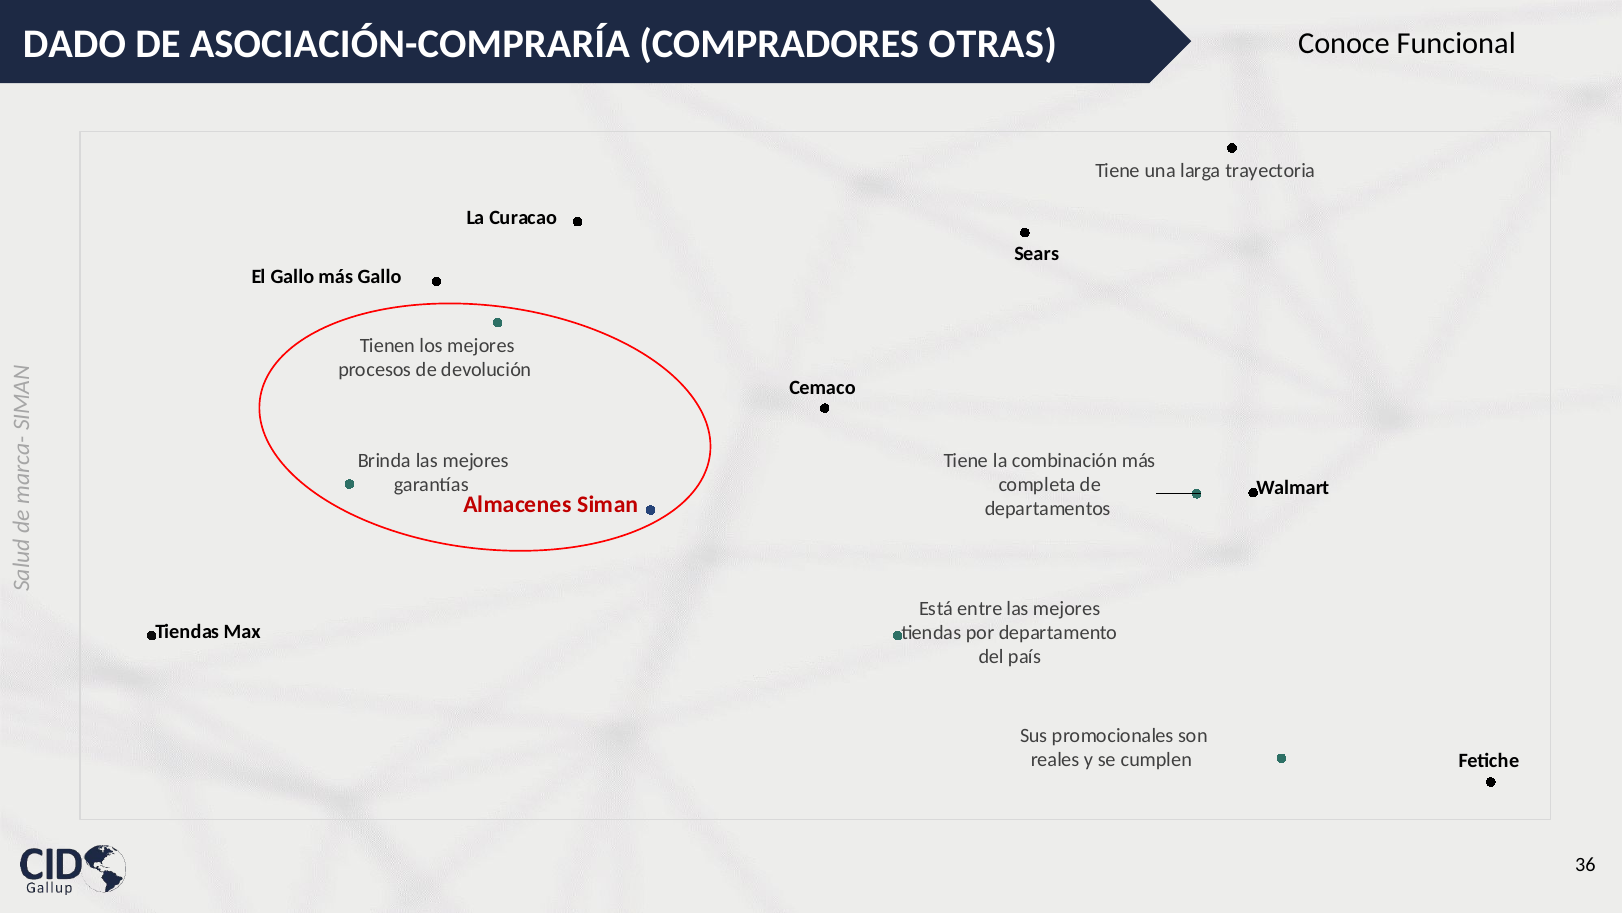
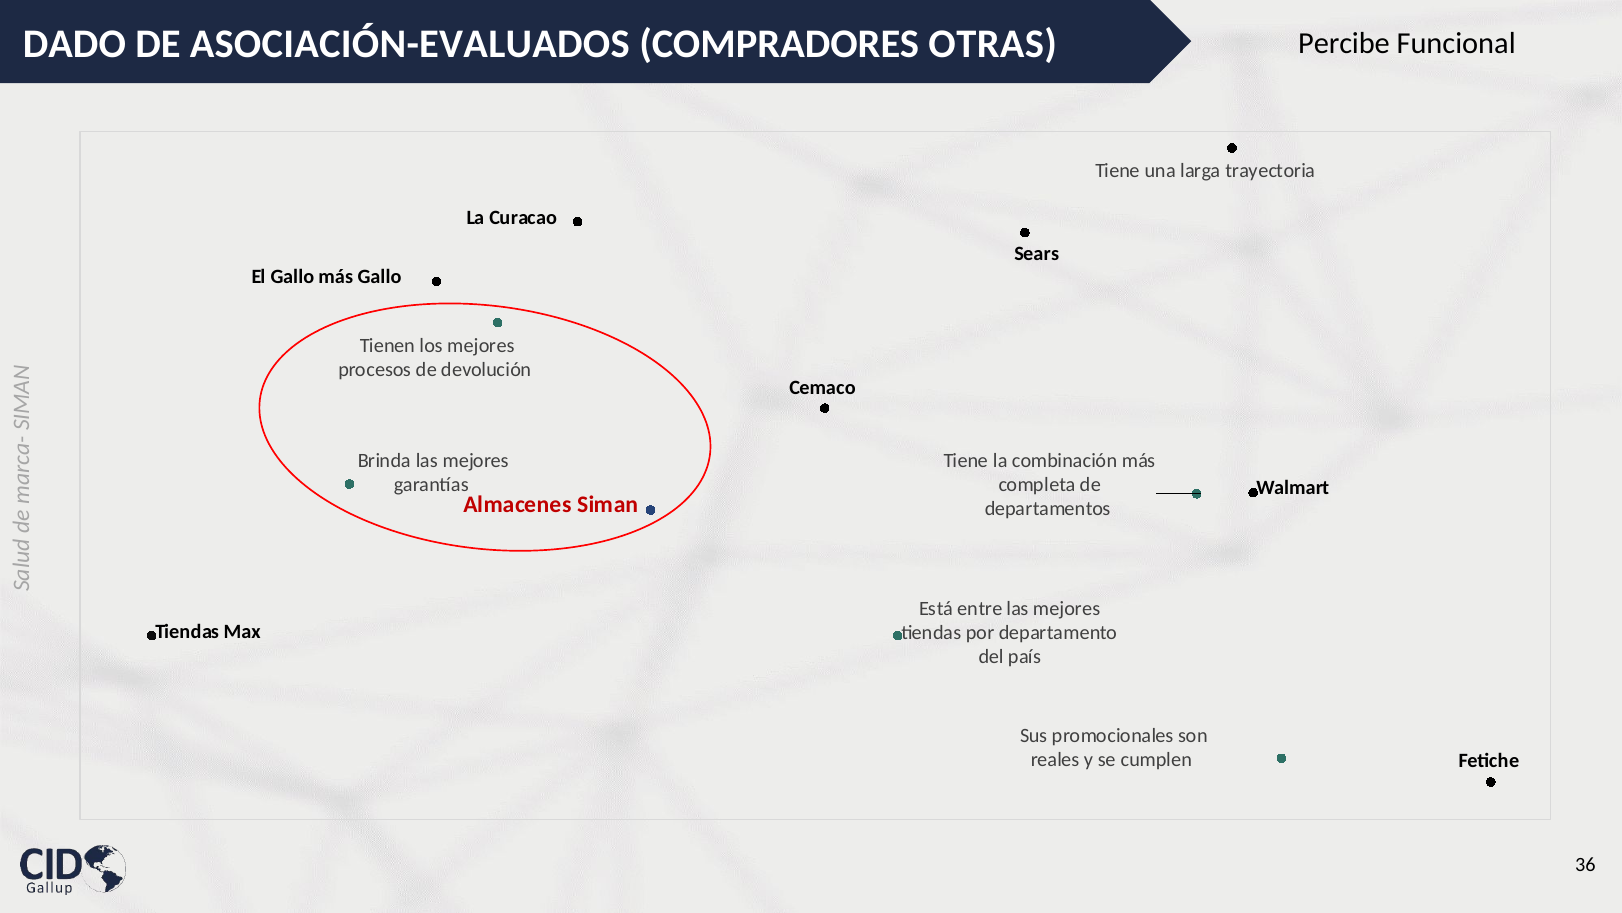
ASOCIACIÓN-COMPRARÍA: ASOCIACIÓN-COMPRARÍA -> ASOCIACIÓN-EVALUADOS
Conoce: Conoce -> Percibe
